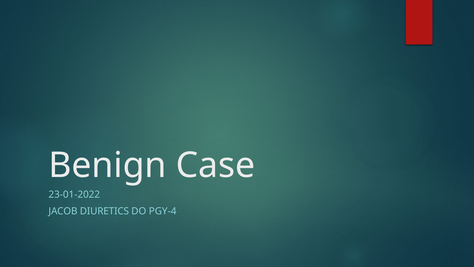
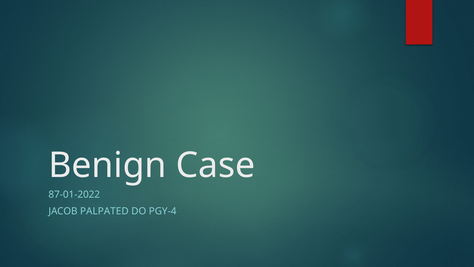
23-01-2022: 23-01-2022 -> 87-01-2022
DIURETICS: DIURETICS -> PALPATED
